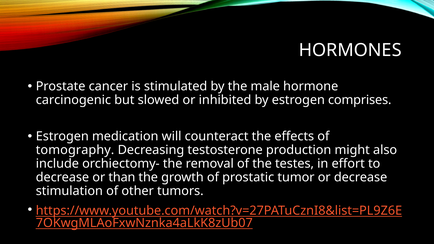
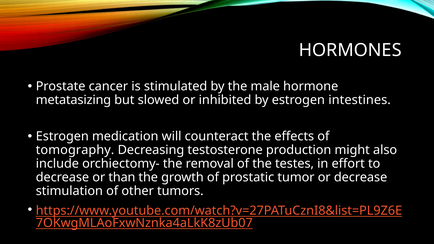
carcinogenic: carcinogenic -> metatasizing
comprises: comprises -> intestines
